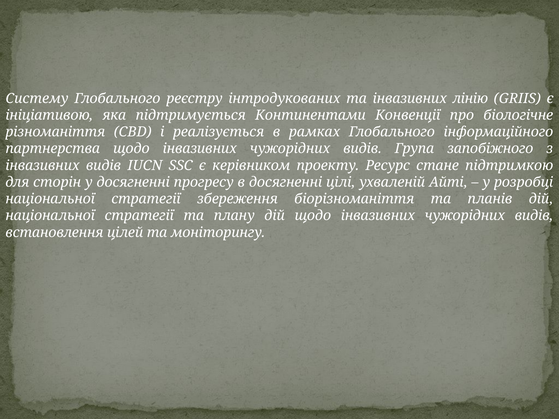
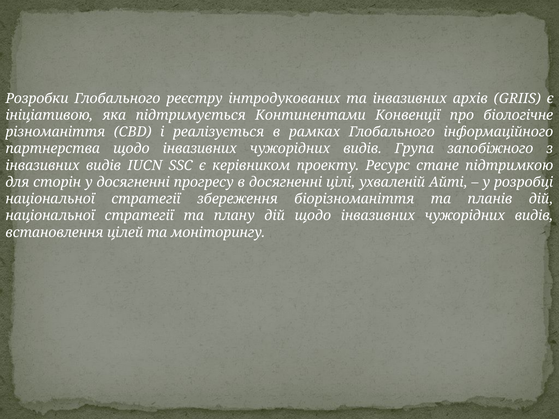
Систему: Систему -> Розробки
лінію: лінію -> архів
